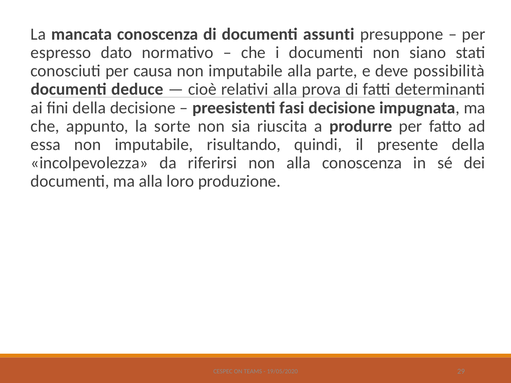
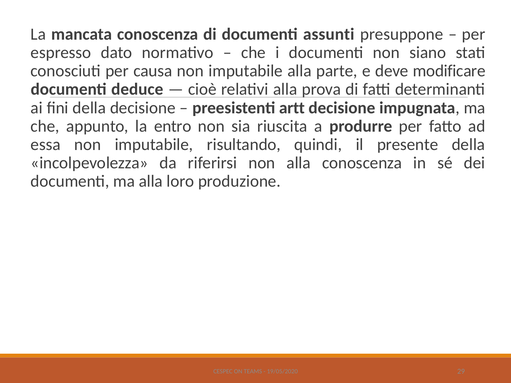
possibilità: possibilità -> modificare
fasi: fasi -> artt
sorte: sorte -> entro
